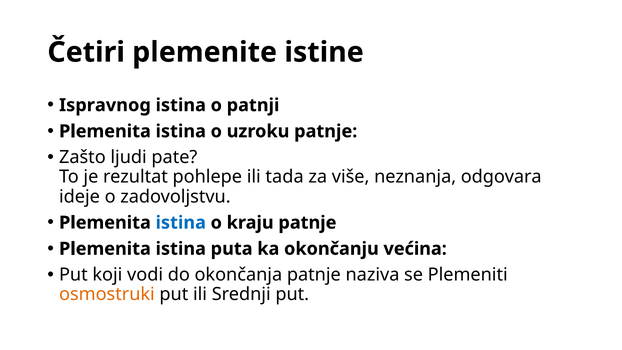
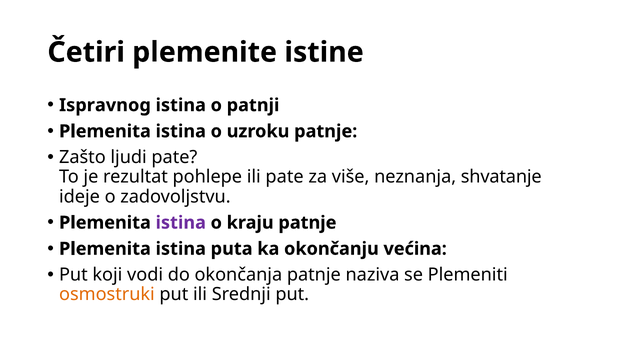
ili tada: tada -> pate
odgovara: odgovara -> shvatanje
istina at (181, 223) colour: blue -> purple
